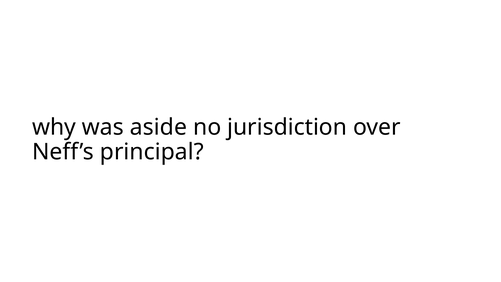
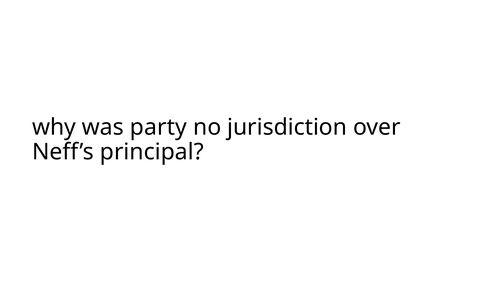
aside: aside -> party
